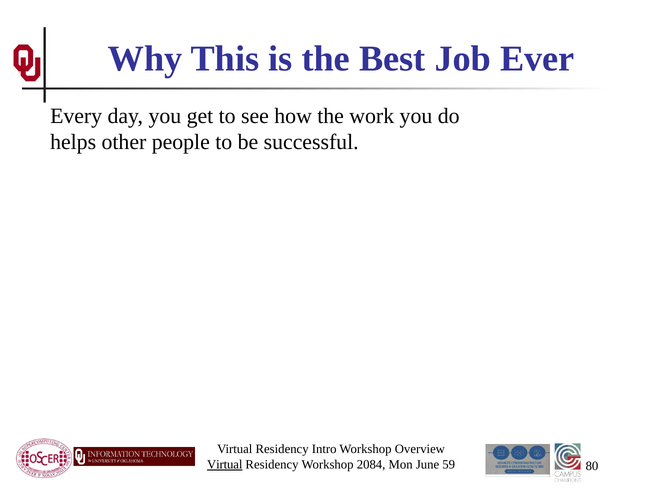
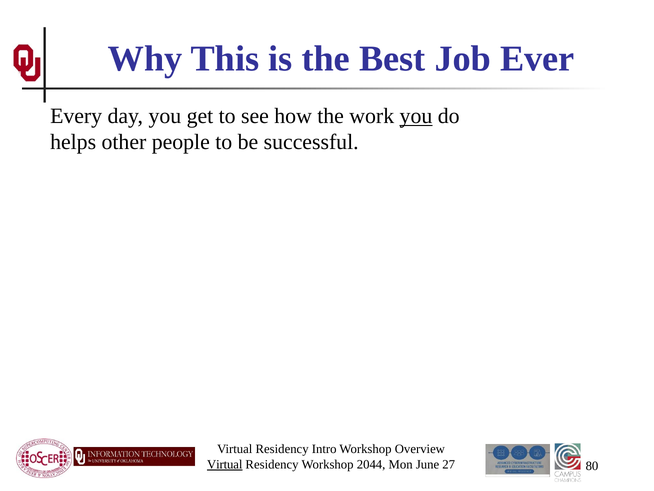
you at (416, 116) underline: none -> present
2084: 2084 -> 2044
59: 59 -> 27
